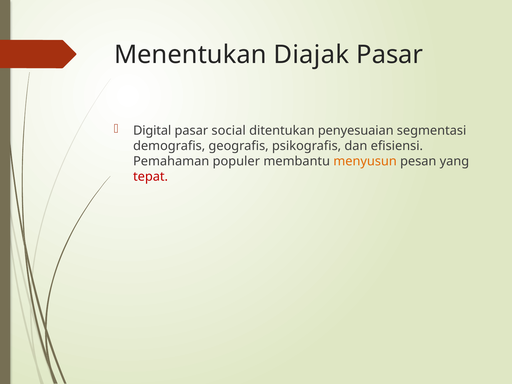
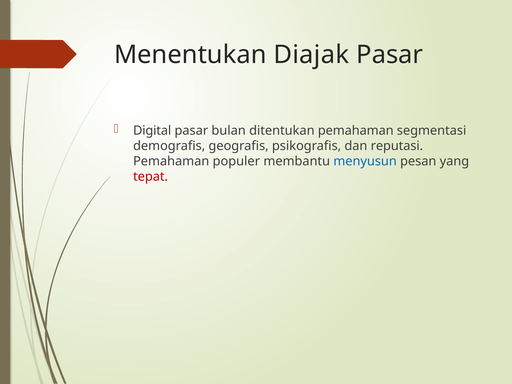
social: social -> bulan
ditentukan penyesuaian: penyesuaian -> pemahaman
efisiensi: efisiensi -> reputasi
menyusun colour: orange -> blue
